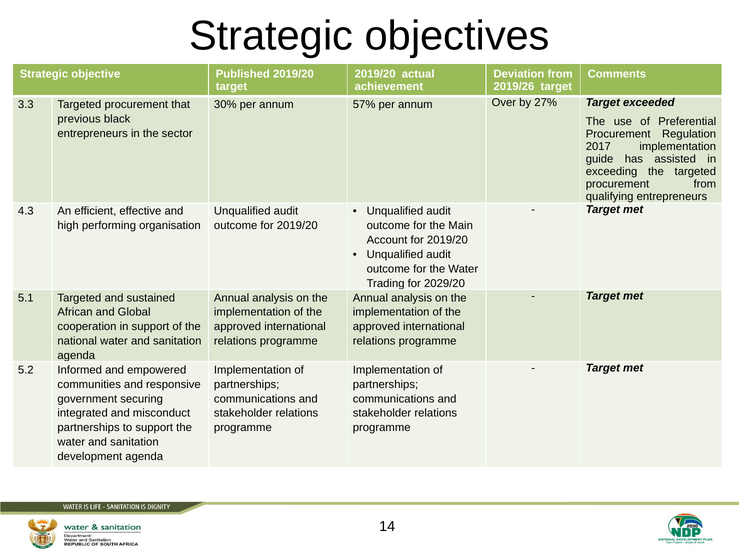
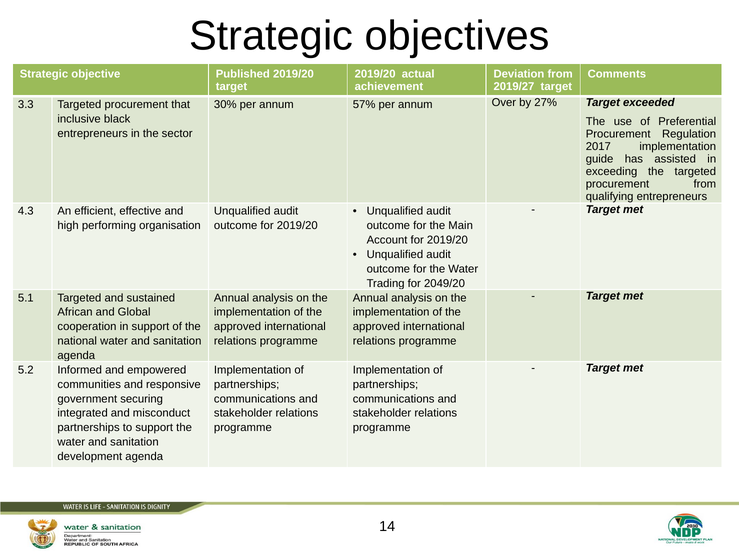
2019/26: 2019/26 -> 2019/27
previous: previous -> inclusive
2029/20: 2029/20 -> 2049/20
